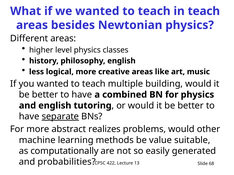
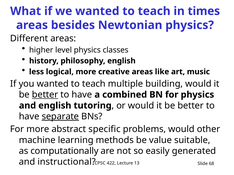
in teach: teach -> times
better at (45, 95) underline: none -> present
realizes: realizes -> specific
probabilities: probabilities -> instructional
